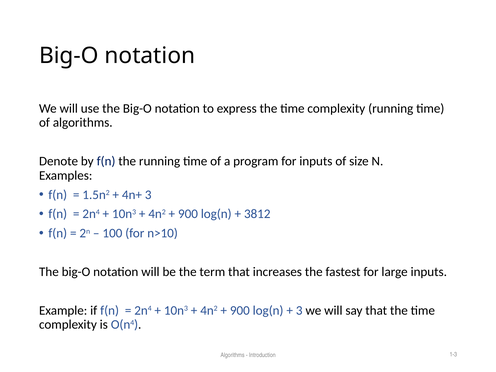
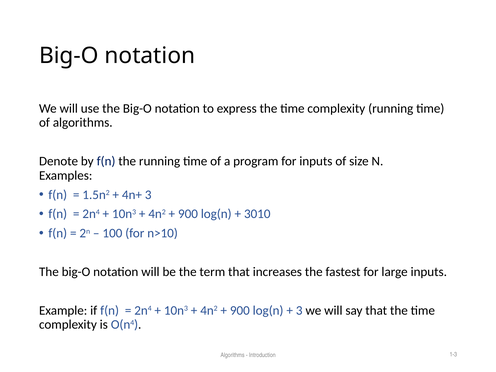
3812: 3812 -> 3010
